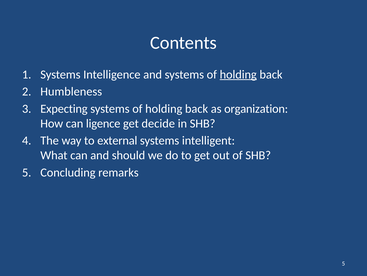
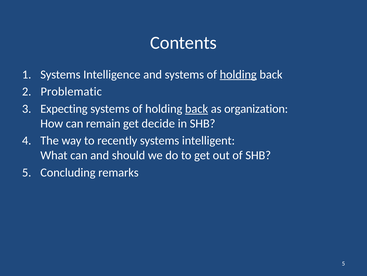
Humbleness: Humbleness -> Problematic
back at (197, 109) underline: none -> present
ligence: ligence -> remain
external: external -> recently
